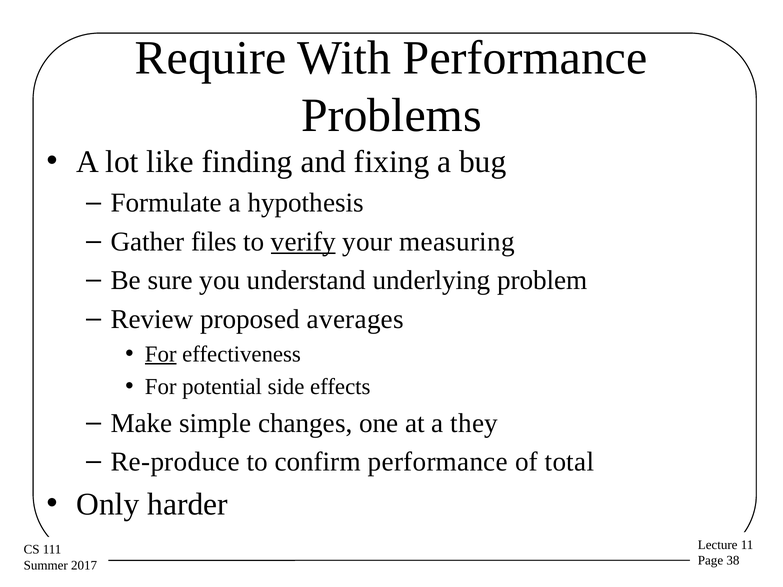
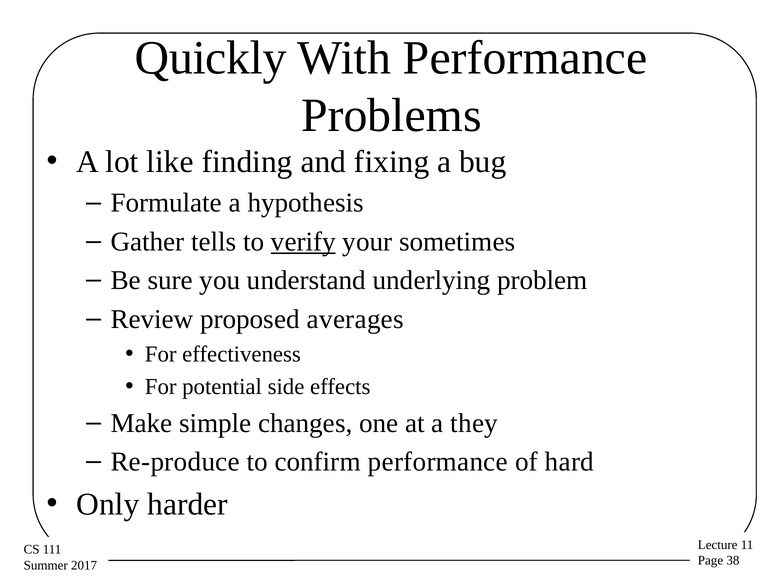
Require: Require -> Quickly
files: files -> tells
measuring: measuring -> sometimes
For at (161, 354) underline: present -> none
total: total -> hard
